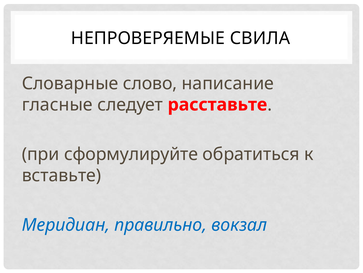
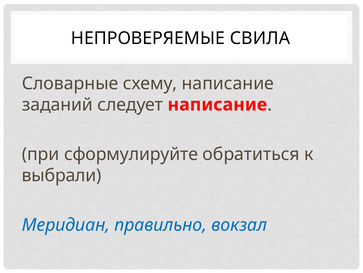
слово: слово -> схему
гласные: гласные -> заданий
следует расставьте: расставьте -> написание
вставьте: вставьте -> выбрали
